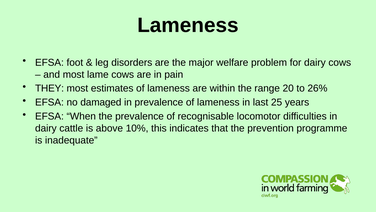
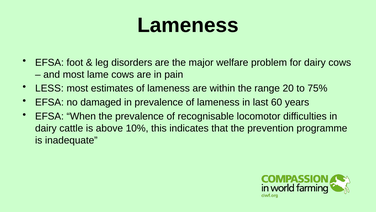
THEY: THEY -> LESS
26%: 26% -> 75%
25: 25 -> 60
